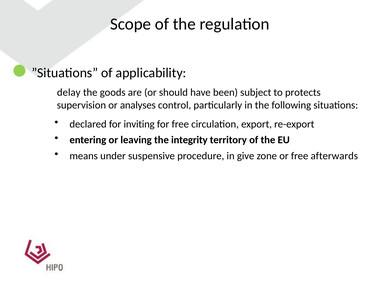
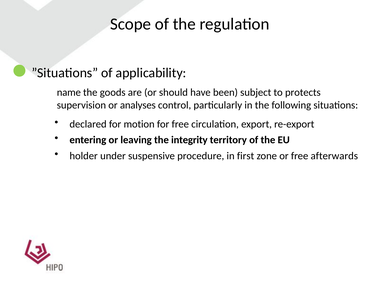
delay: delay -> name
inviting: inviting -> motion
means: means -> holder
give: give -> first
